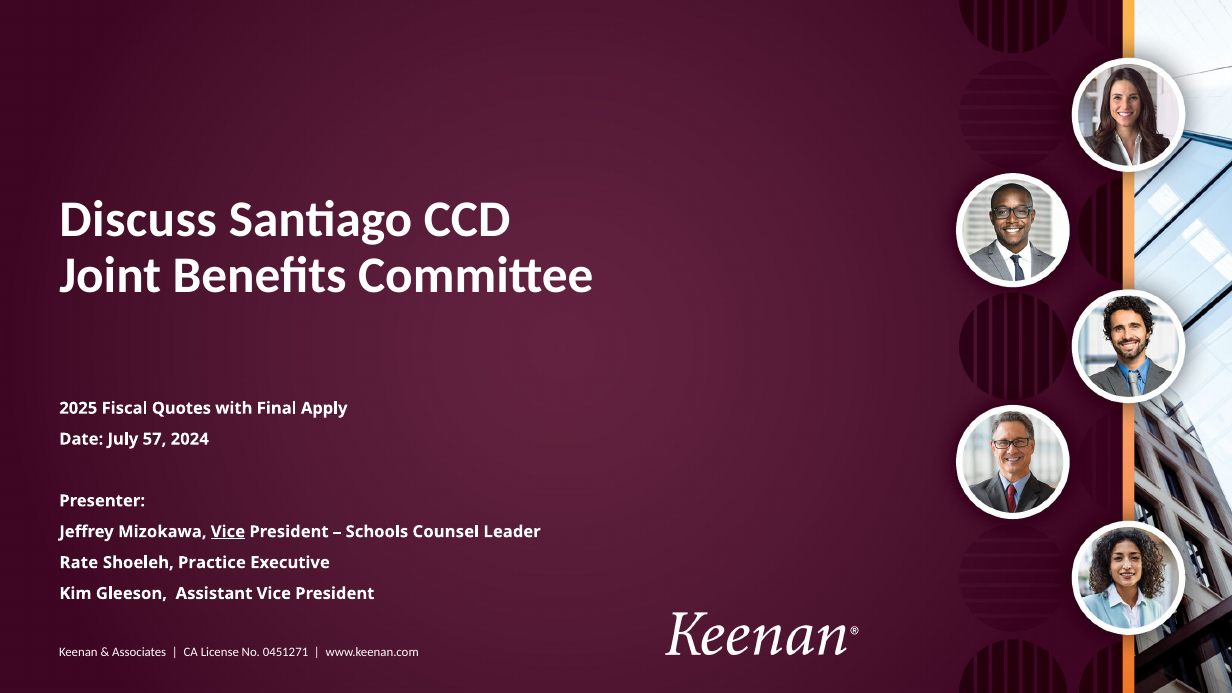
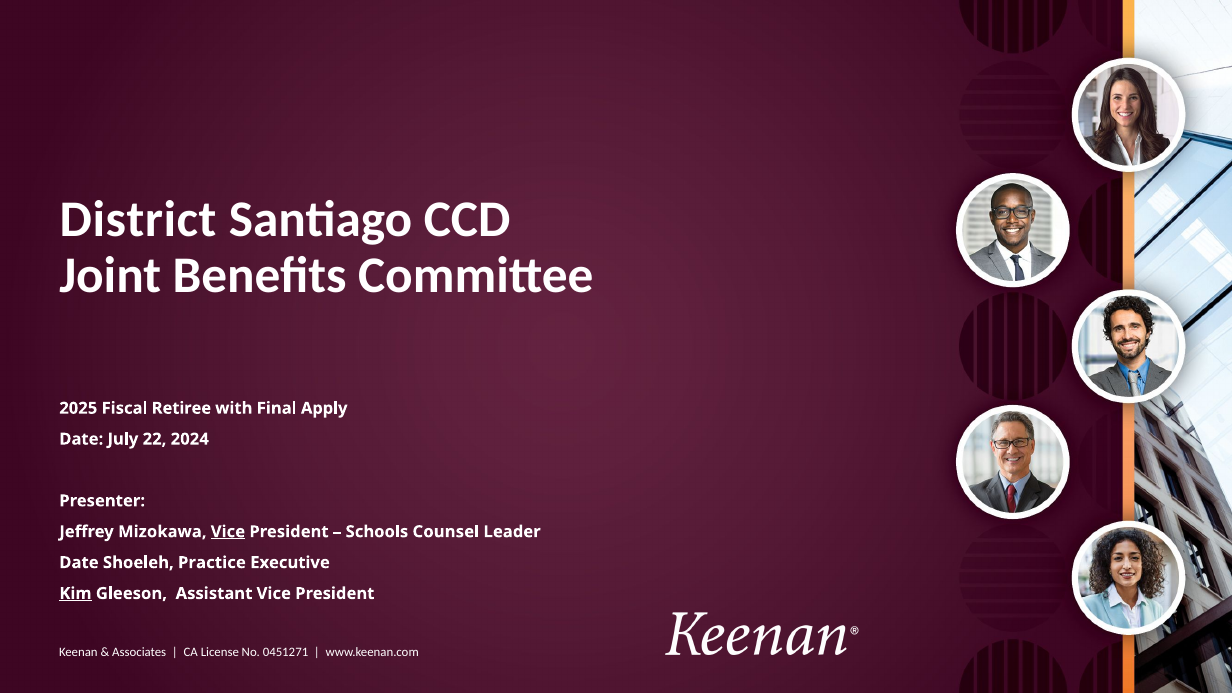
Discuss: Discuss -> District
Quotes: Quotes -> Retiree
57: 57 -> 22
Rate at (79, 563): Rate -> Date
Kim underline: none -> present
